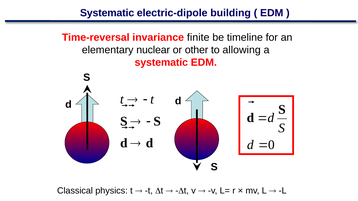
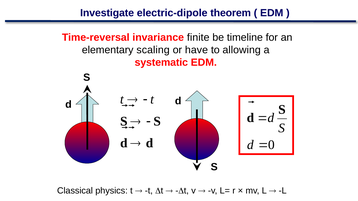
Systematic at (107, 13): Systematic -> Investigate
building: building -> theorem
nuclear: nuclear -> scaling
other: other -> have
